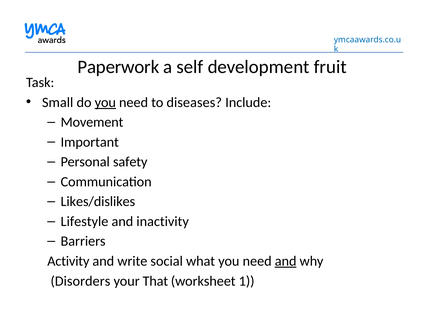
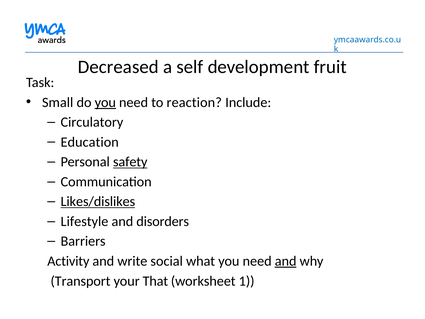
Paperwork: Paperwork -> Decreased
diseases: diseases -> reaction
Movement: Movement -> Circulatory
Important: Important -> Education
safety underline: none -> present
Likes/dislikes underline: none -> present
inactivity: inactivity -> disorders
Disorders: Disorders -> Transport
